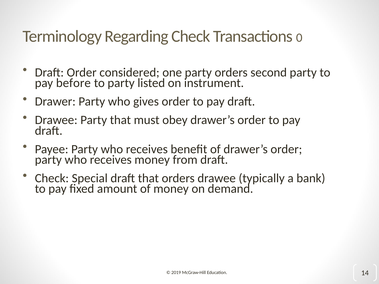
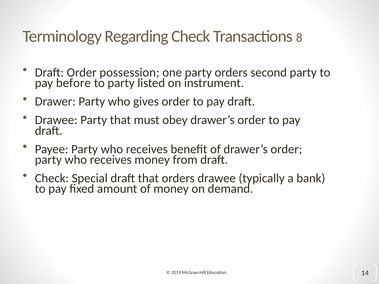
0: 0 -> 8
considered: considered -> possession
